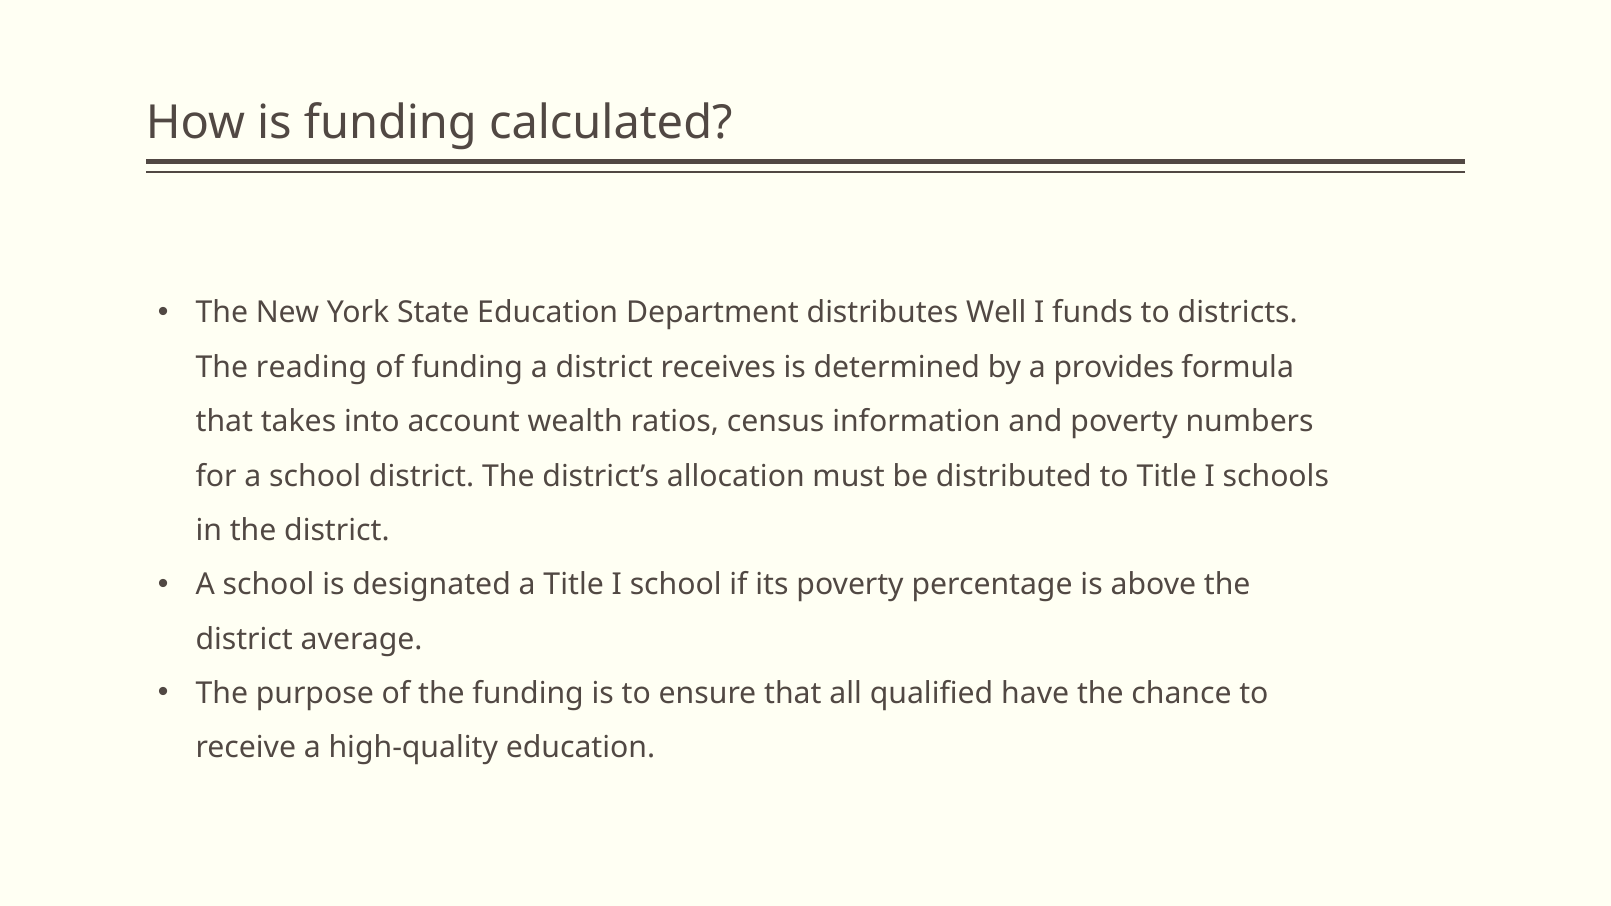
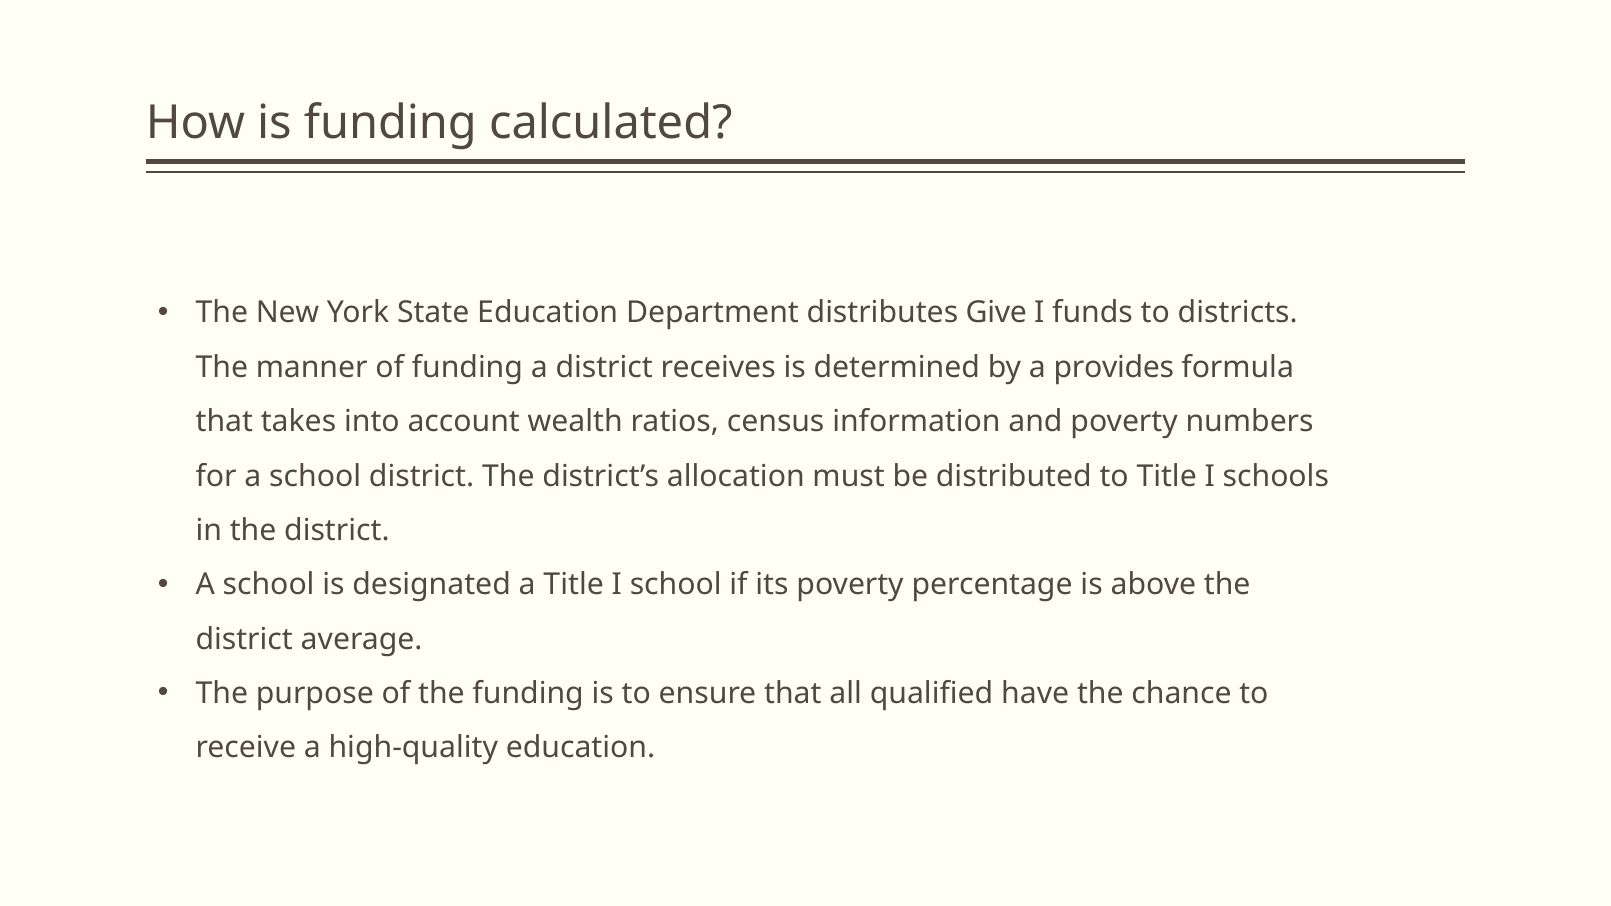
Well: Well -> Give
reading: reading -> manner
